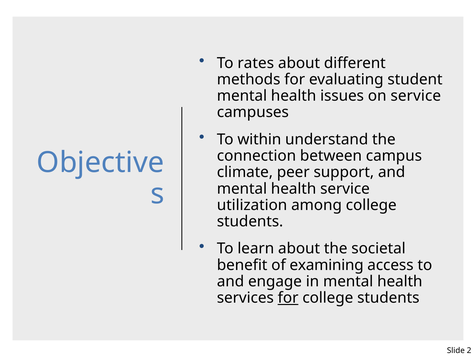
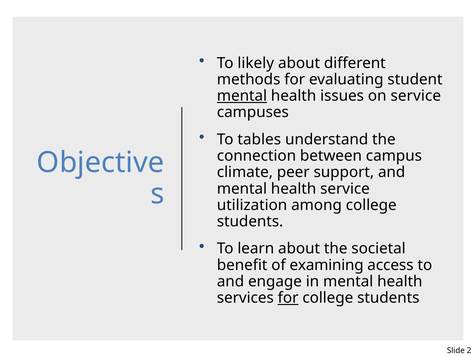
rates: rates -> likely
mental at (242, 96) underline: none -> present
within: within -> tables
